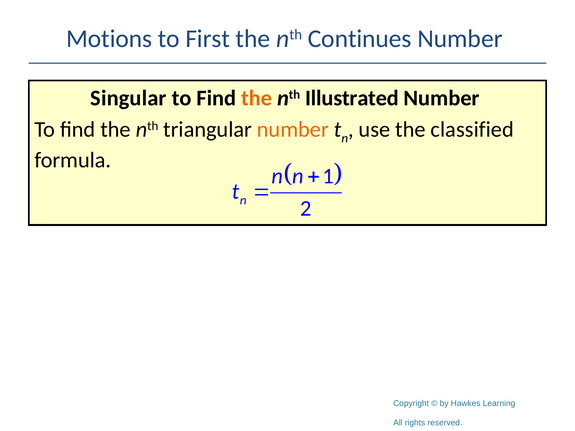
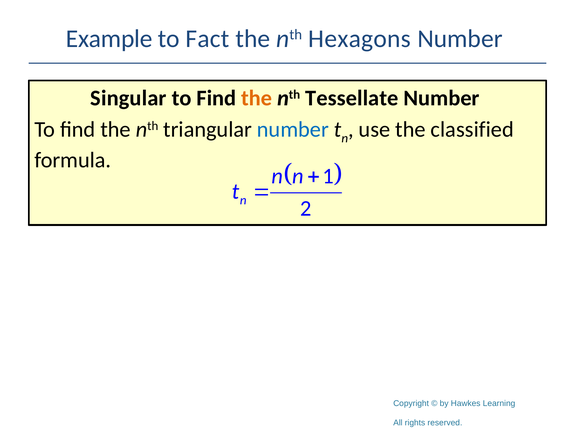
Motions: Motions -> Example
First: First -> Fact
Continues: Continues -> Hexagons
Illustrated: Illustrated -> Tessellate
number at (293, 130) colour: orange -> blue
